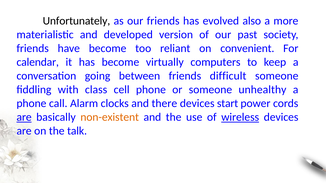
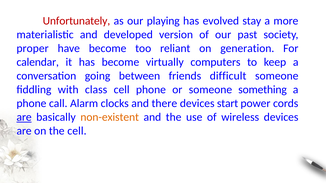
Unfortunately colour: black -> red
our friends: friends -> playing
also: also -> stay
friends at (33, 48): friends -> proper
convenient: convenient -> generation
unhealthy: unhealthy -> something
wireless underline: present -> none
the talk: talk -> cell
